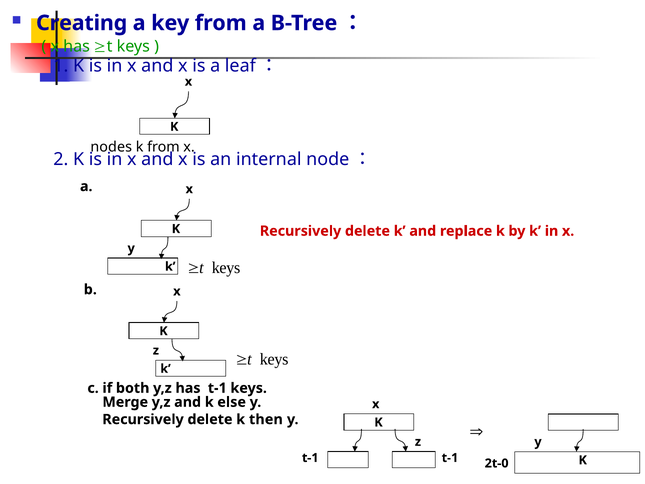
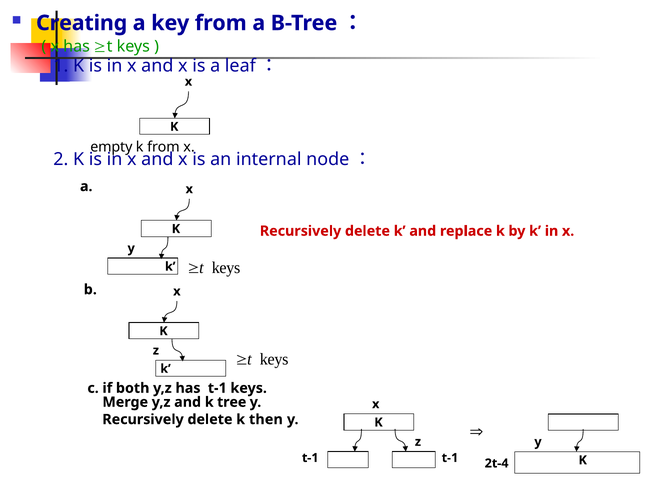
nodes: nodes -> empty
else: else -> tree
2t-0: 2t-0 -> 2t-4
